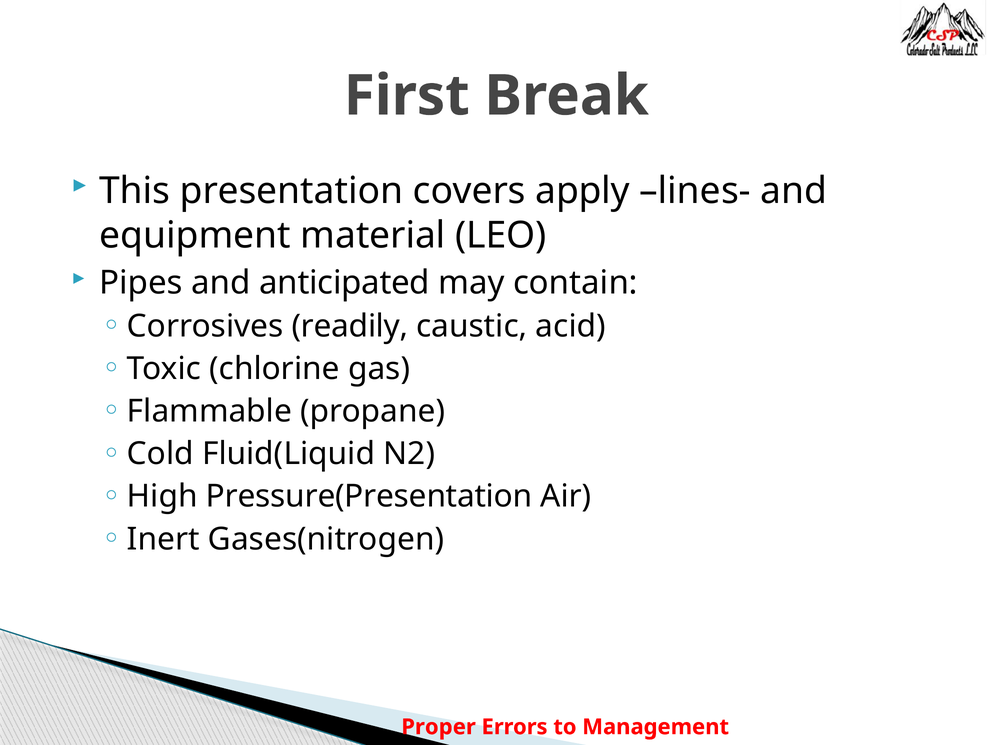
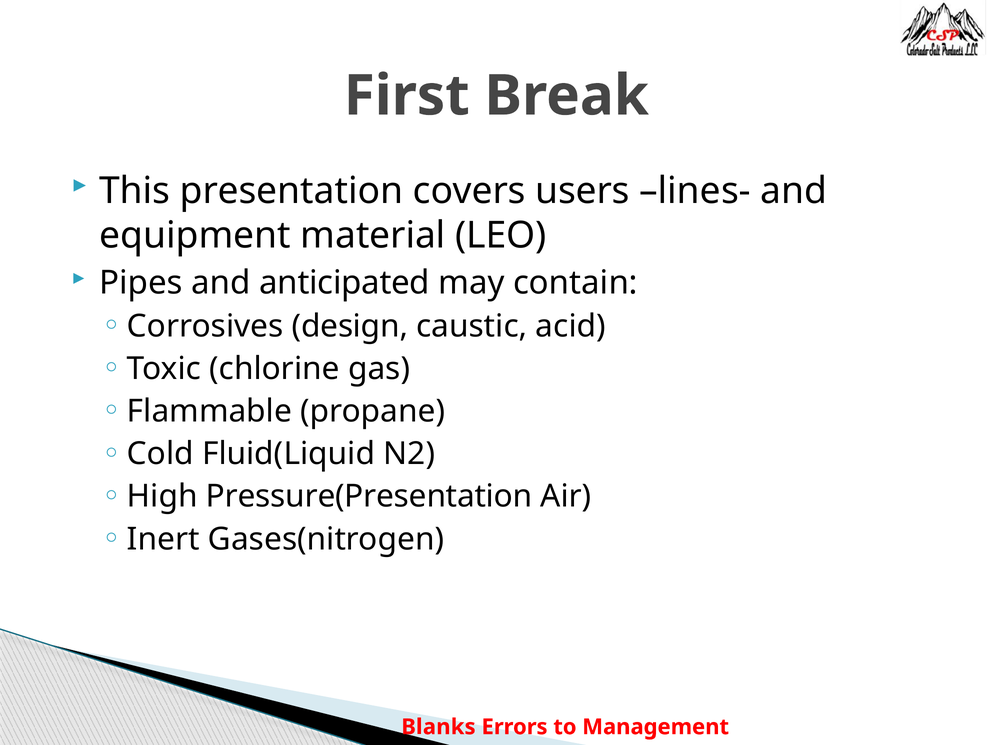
apply: apply -> users
readily: readily -> design
Proper: Proper -> Blanks
